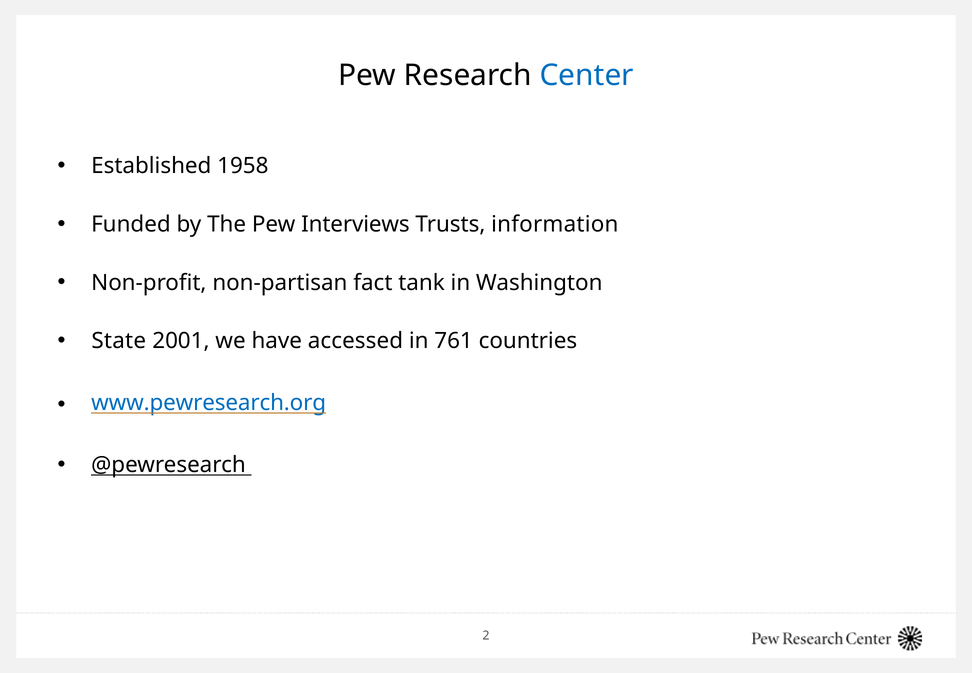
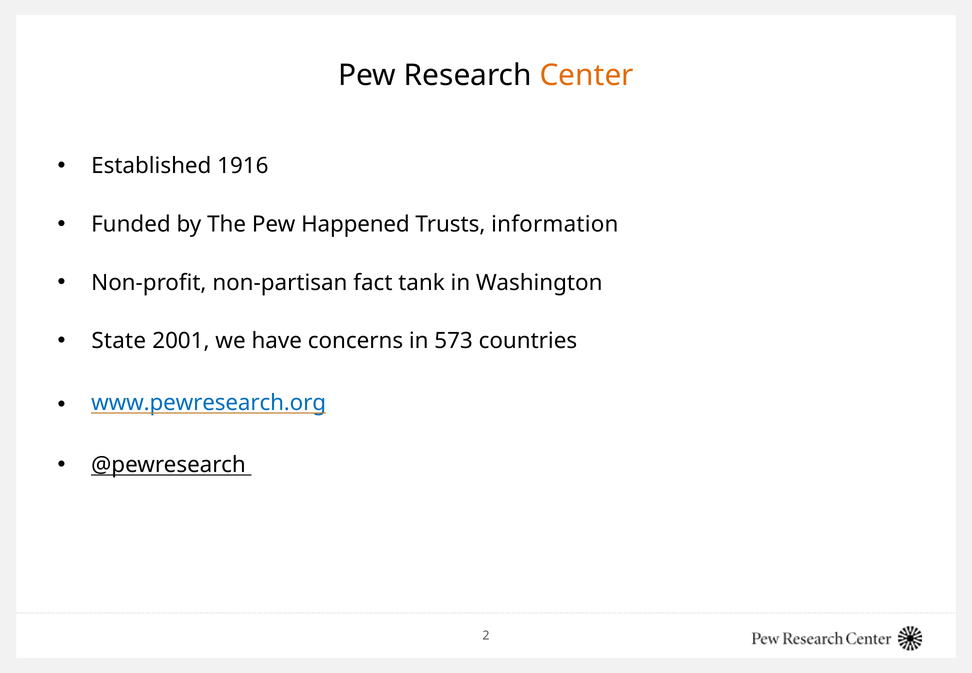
Center colour: blue -> orange
1958: 1958 -> 1916
Interviews: Interviews -> Happened
accessed: accessed -> concerns
761: 761 -> 573
